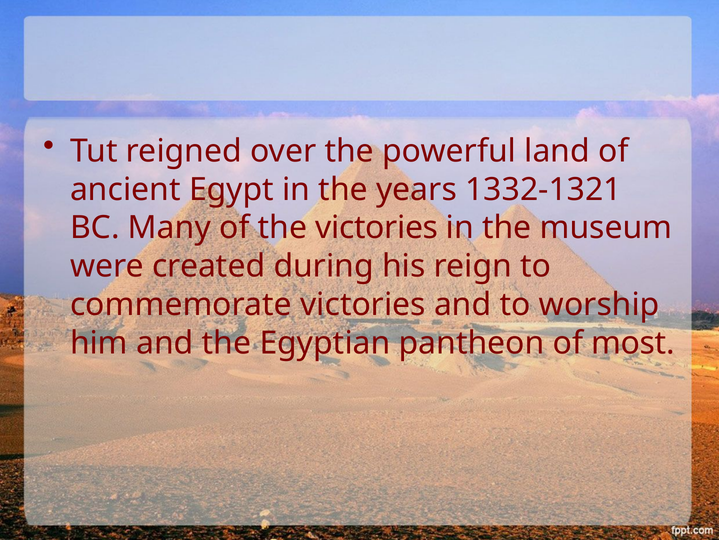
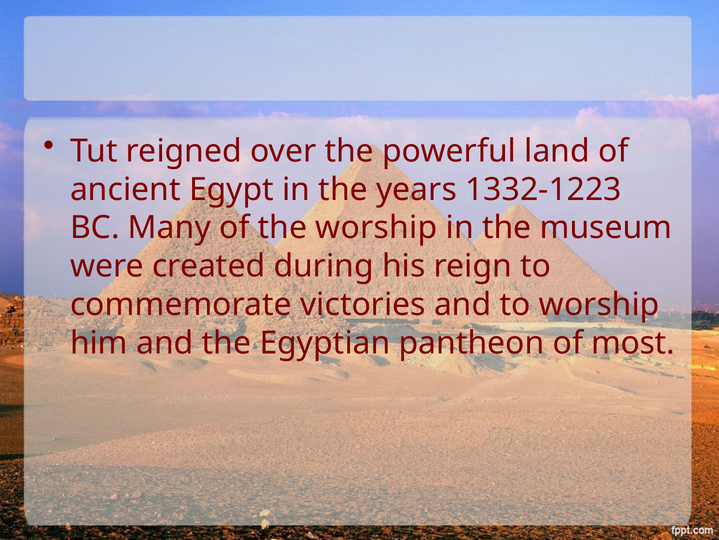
1332-1321: 1332-1321 -> 1332-1223
the victories: victories -> worship
